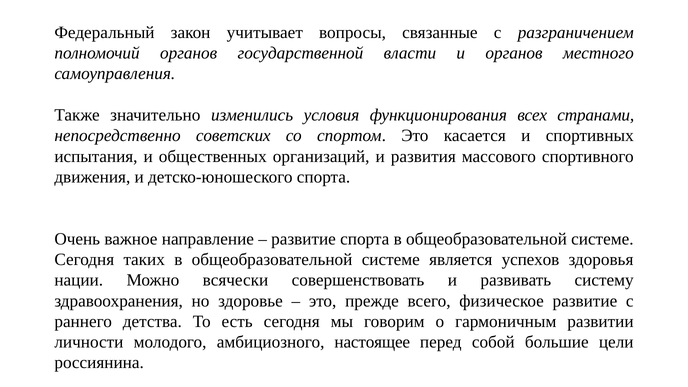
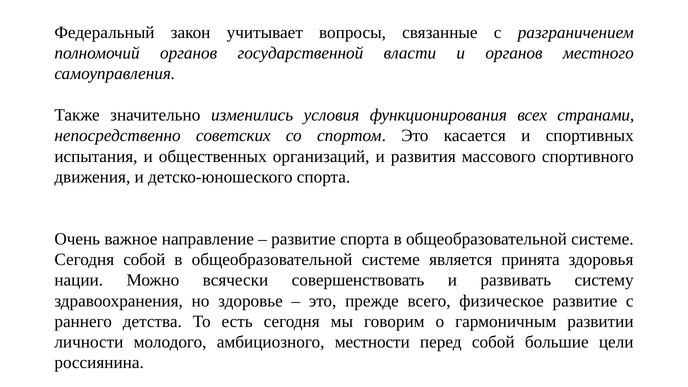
Сегодня таких: таких -> собой
успехов: успехов -> принята
настоящее: настоящее -> местности
